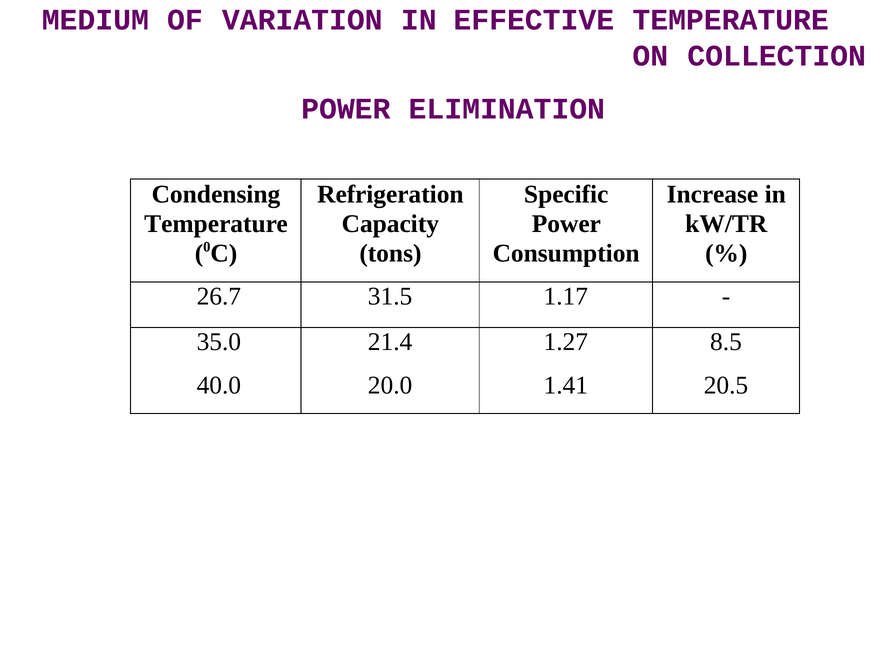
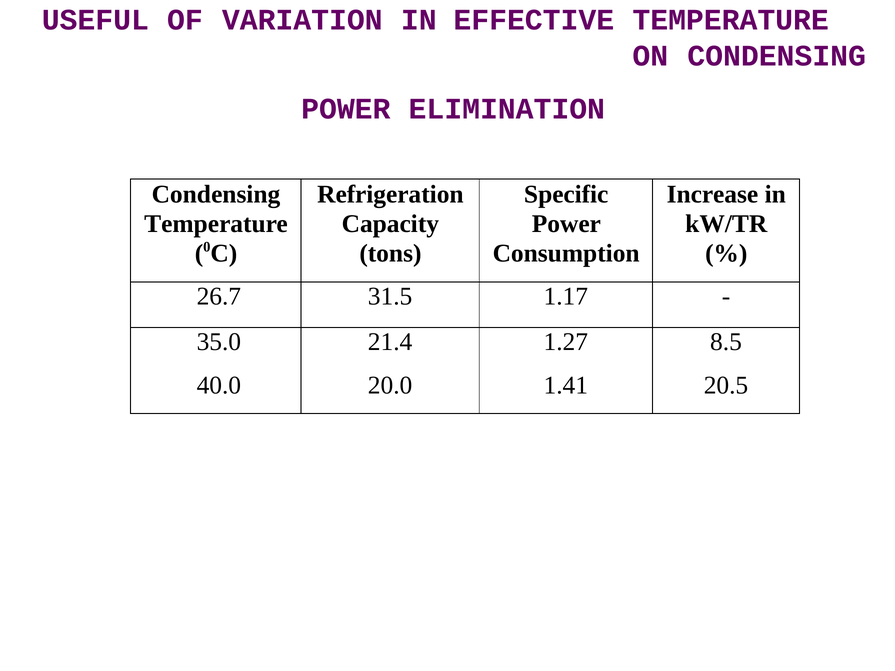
MEDIUM: MEDIUM -> USEFUL
ON COLLECTION: COLLECTION -> CONDENSING
